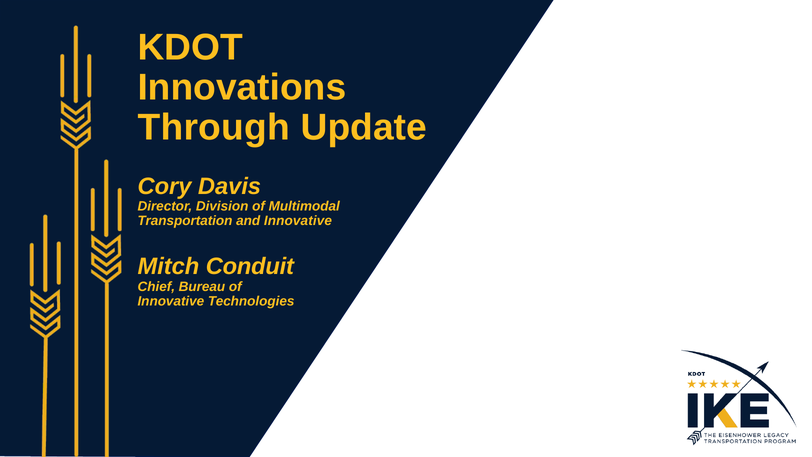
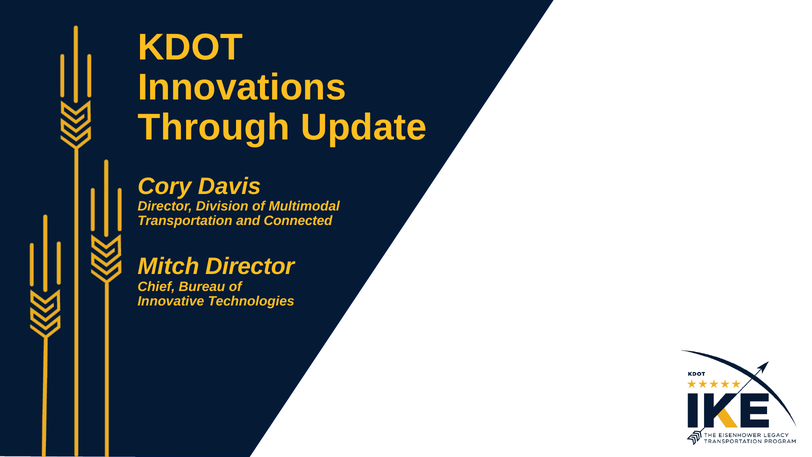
and Innovative: Innovative -> Connected
Mitch Conduit: Conduit -> Director
